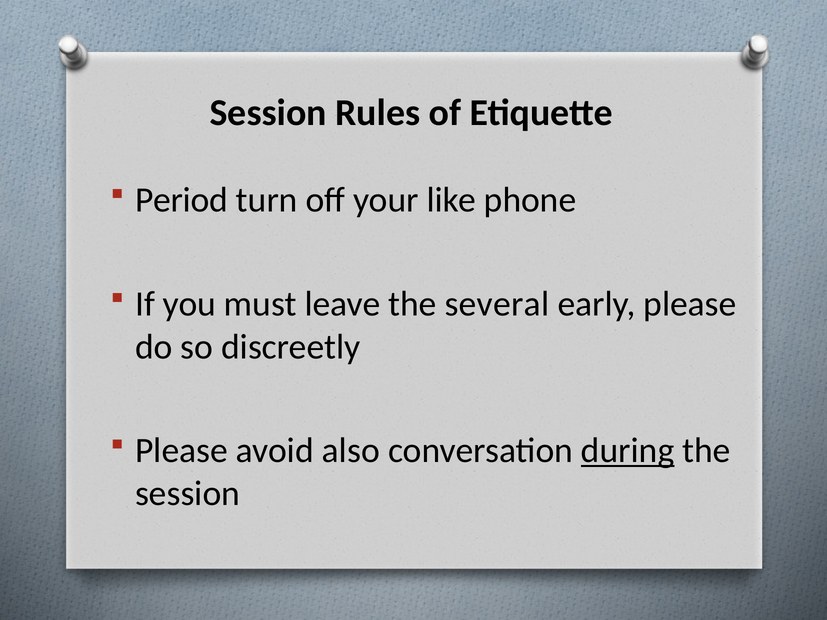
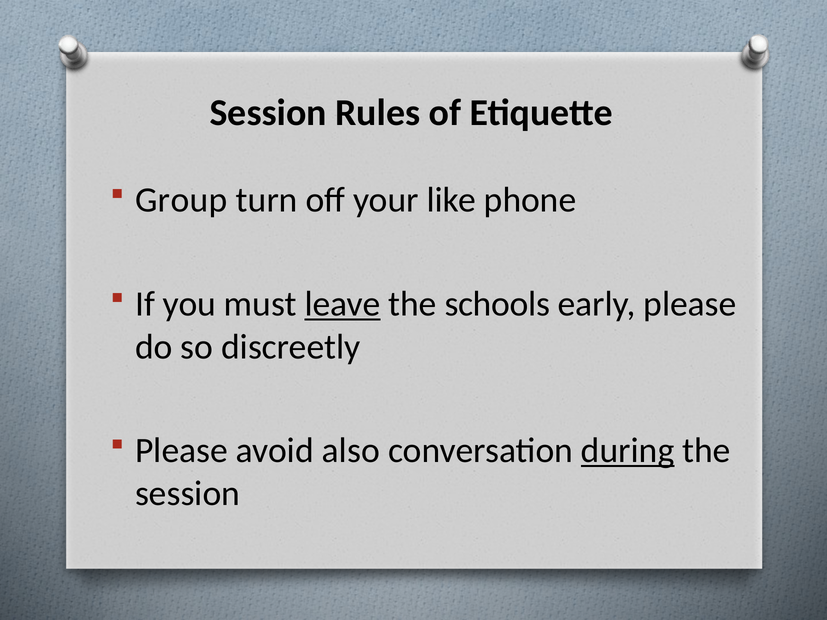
Period: Period -> Group
leave underline: none -> present
several: several -> schools
